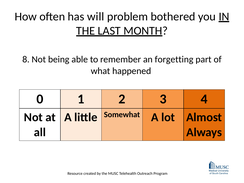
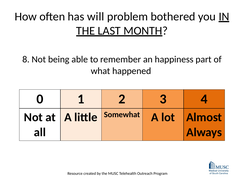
forgetting: forgetting -> happiness
